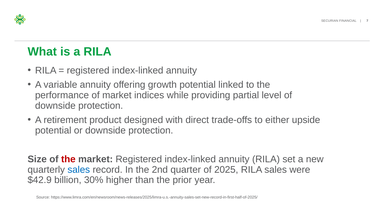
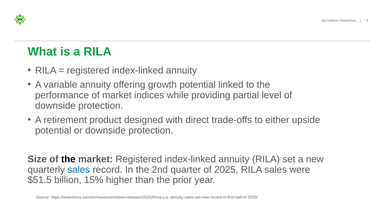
the at (68, 159) colour: red -> black
$42.9: $42.9 -> $51.5
30%: 30% -> 15%
